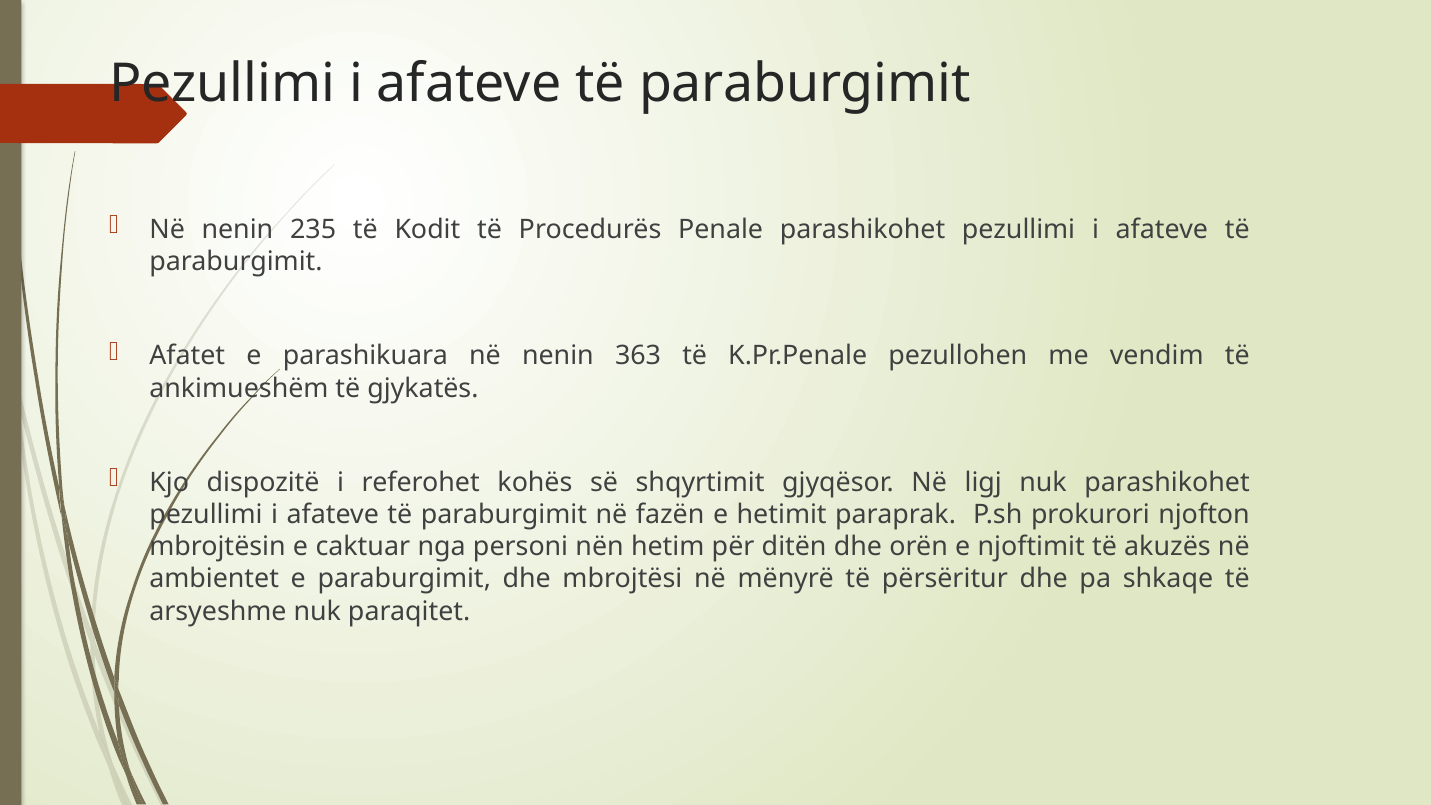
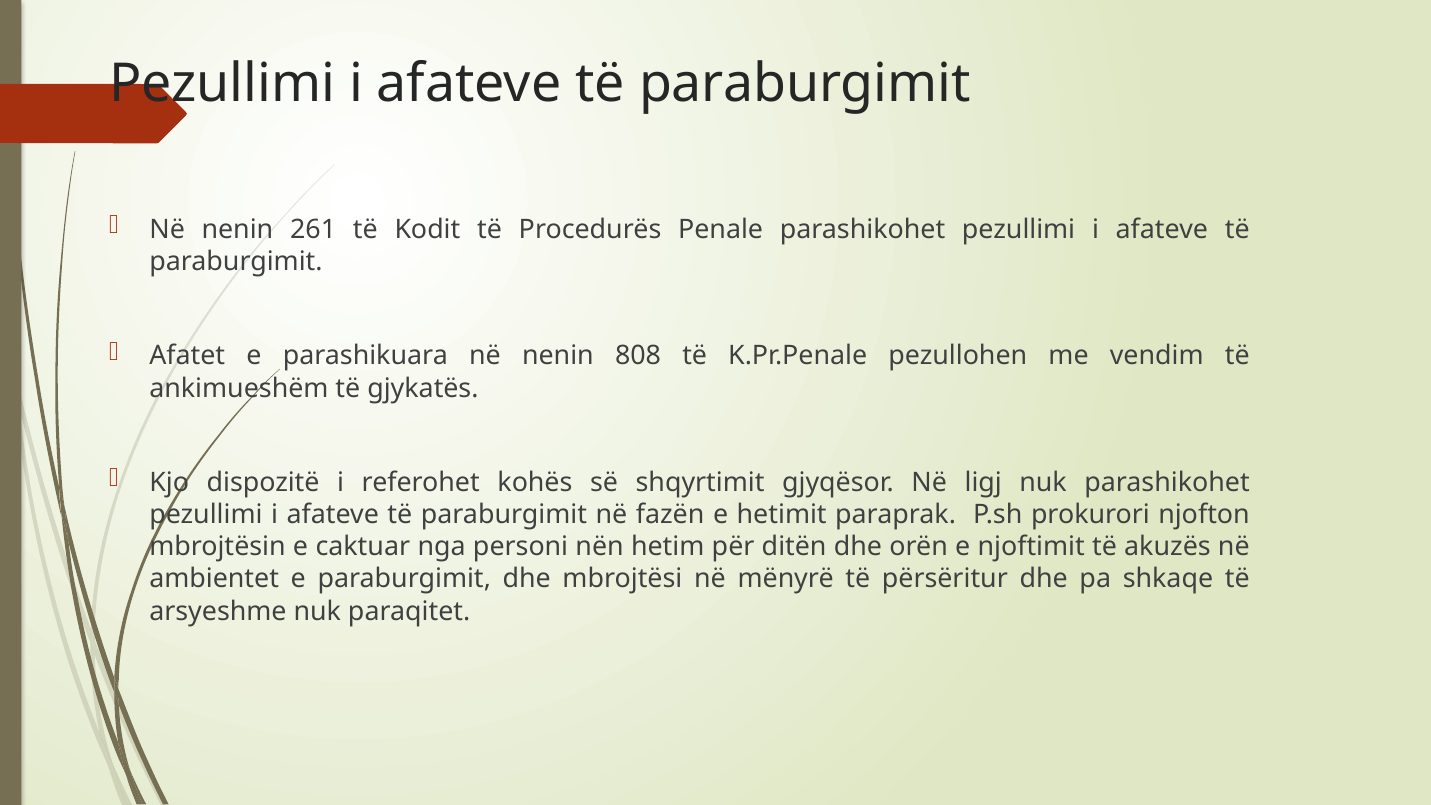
235: 235 -> 261
363: 363 -> 808
